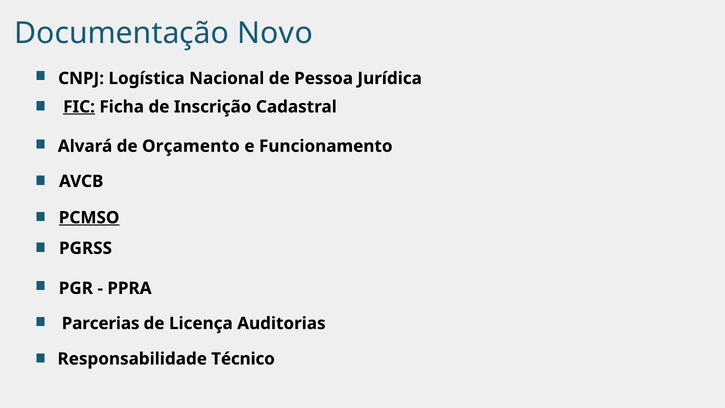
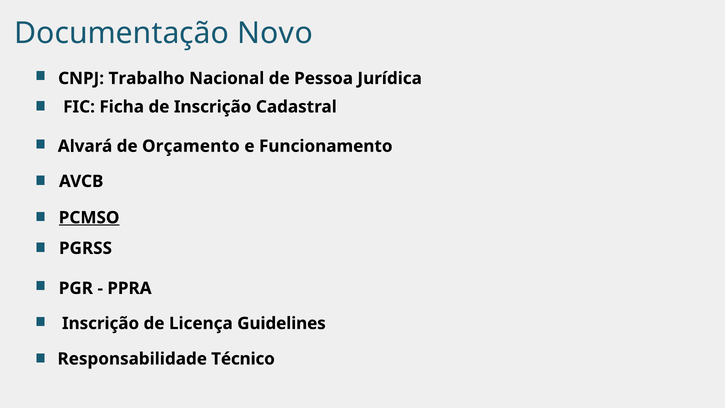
Logística: Logística -> Trabalho
FIC underline: present -> none
Parcerias at (101, 323): Parcerias -> Inscrição
Auditorias: Auditorias -> Guidelines
